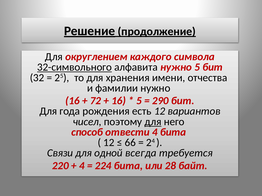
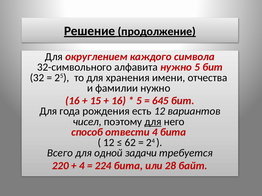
32-символьного underline: present -> none
72: 72 -> 15
290: 290 -> 645
66: 66 -> 62
Связи: Связи -> Всего
всегда: всегда -> задачи
